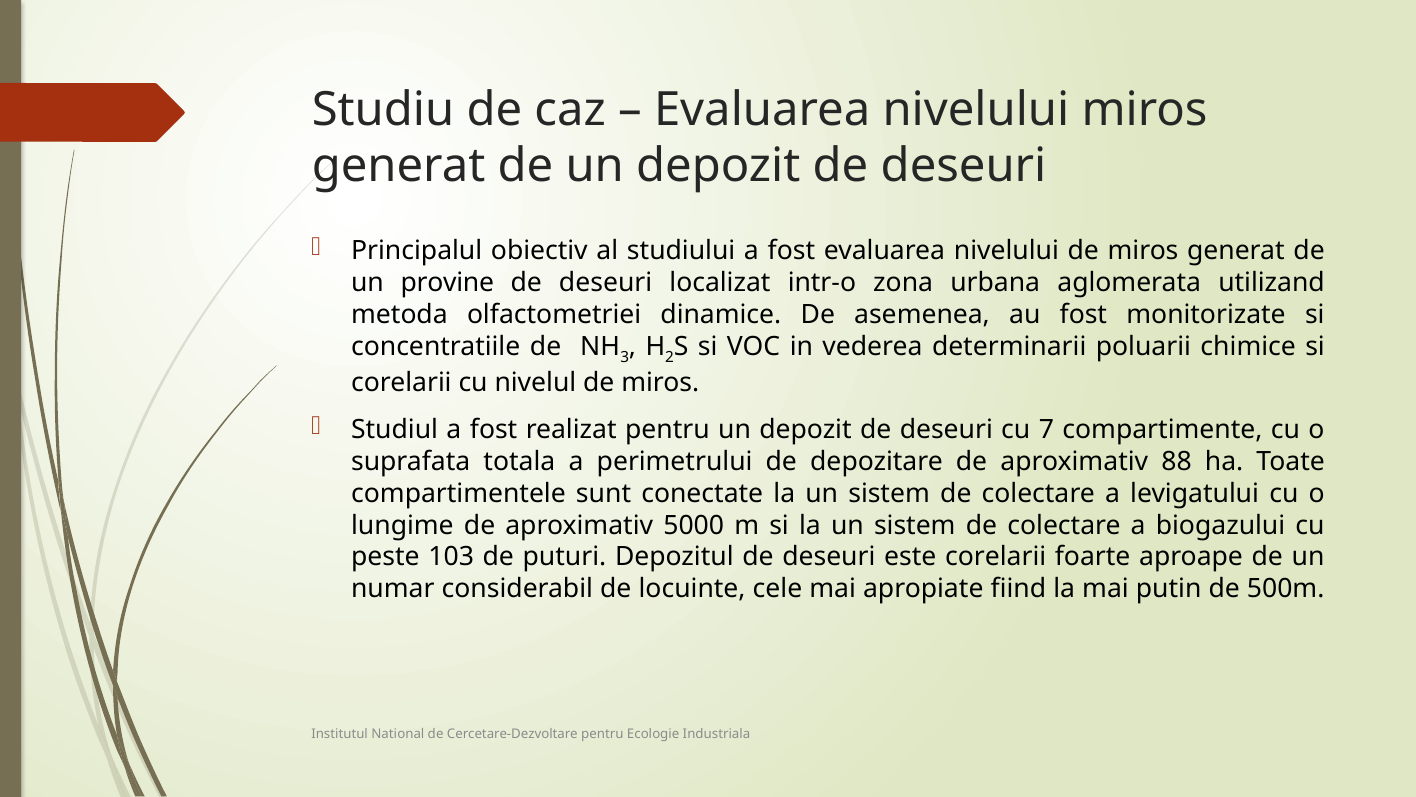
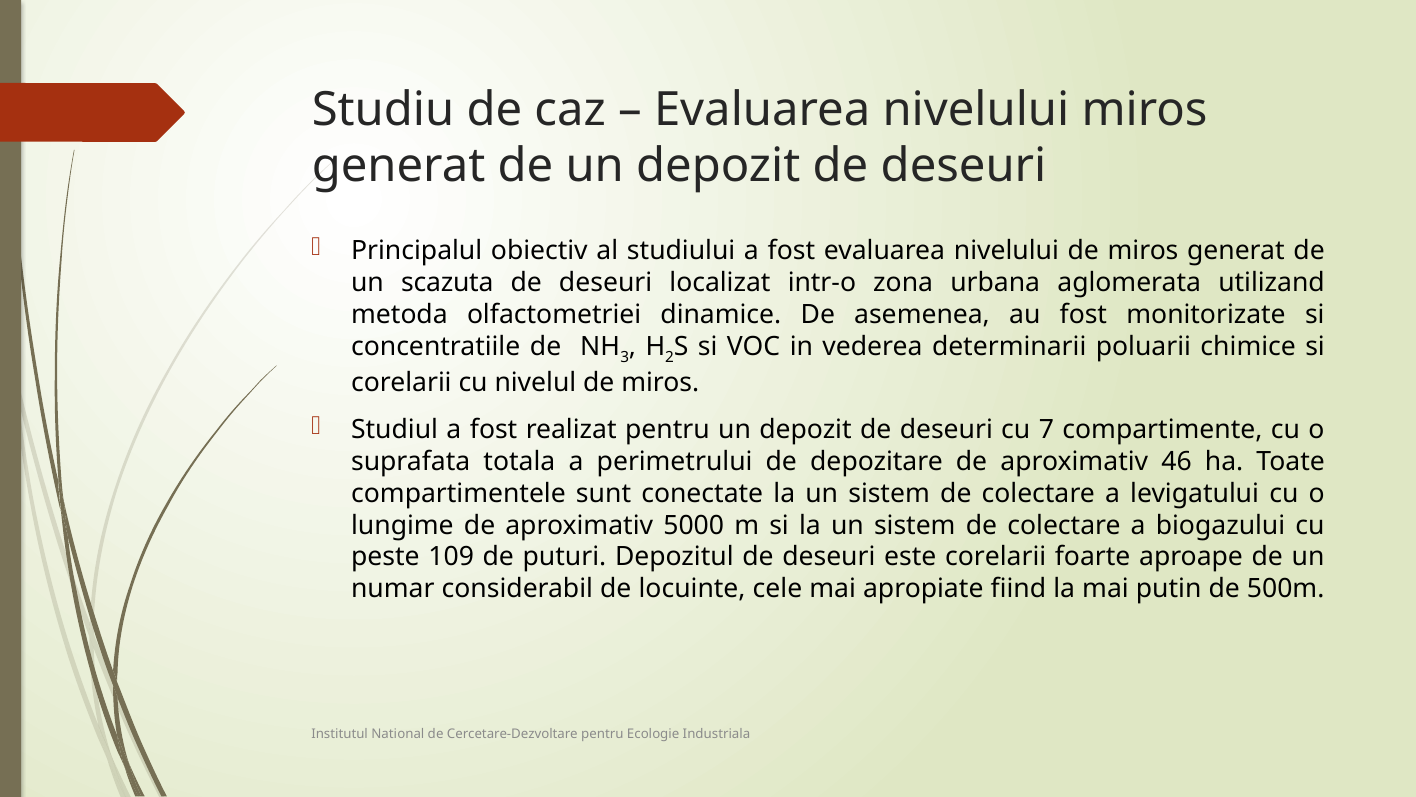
provine: provine -> scazuta
88: 88 -> 46
103: 103 -> 109
